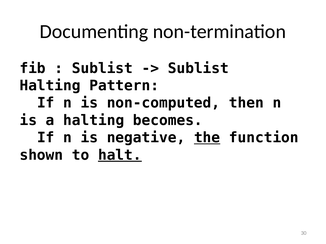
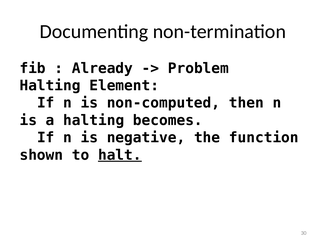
Sublist at (102, 68): Sublist -> Already
Sublist at (198, 68): Sublist -> Problem
Pattern: Pattern -> Element
the underline: present -> none
